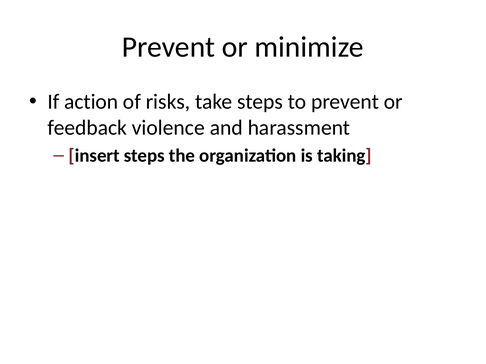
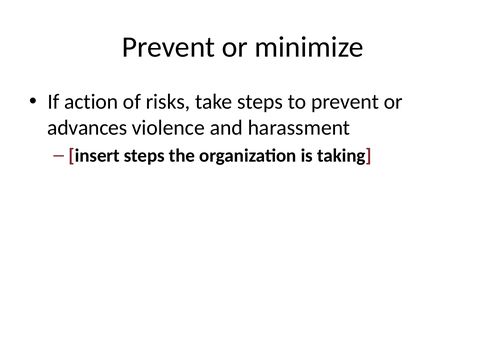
feedback: feedback -> advances
